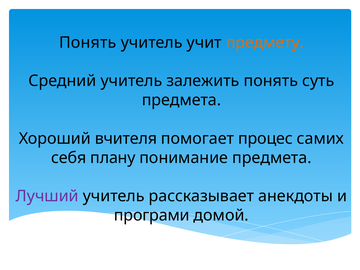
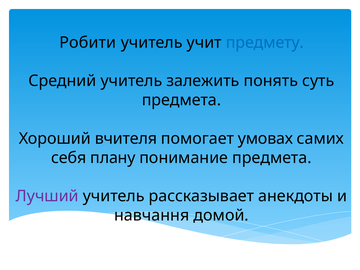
Понять at (88, 43): Понять -> Робити
предмету colour: orange -> blue
процес: процес -> умовах
програми: програми -> навчання
